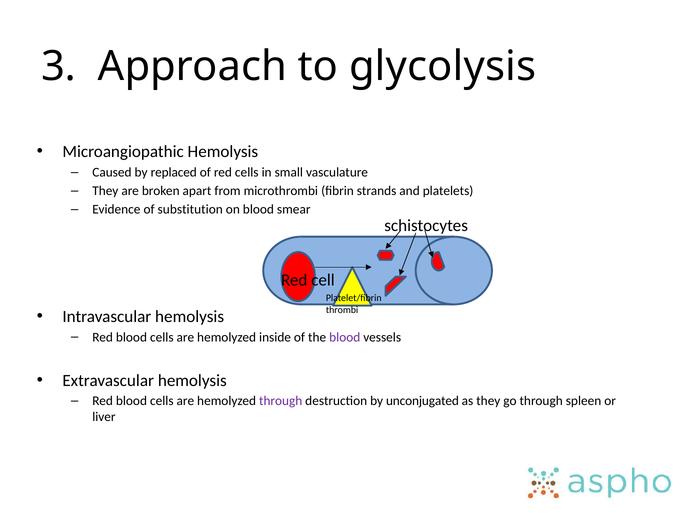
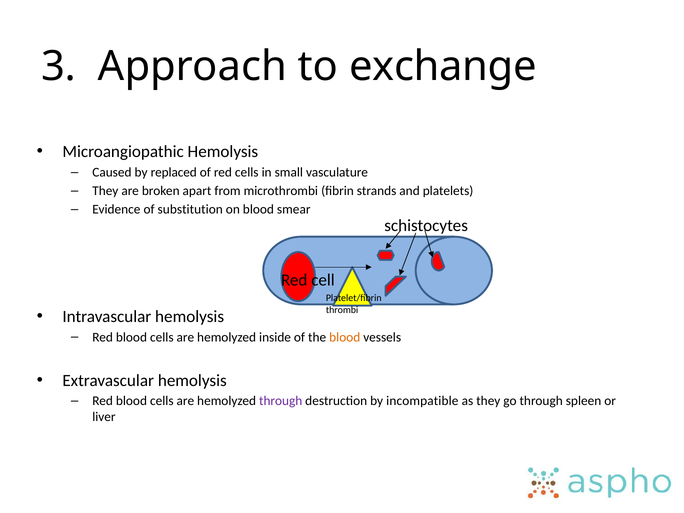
glycolysis: glycolysis -> exchange
blood at (345, 337) colour: purple -> orange
unconjugated: unconjugated -> incompatible
